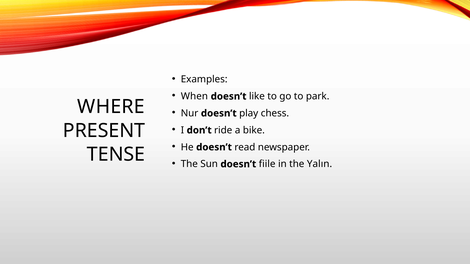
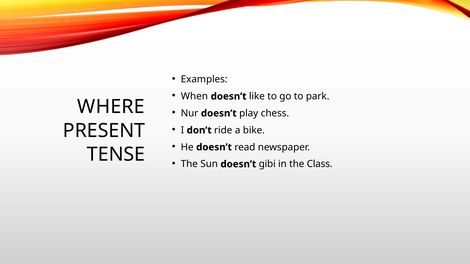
fiile: fiile -> gibi
Yalın: Yalın -> Class
